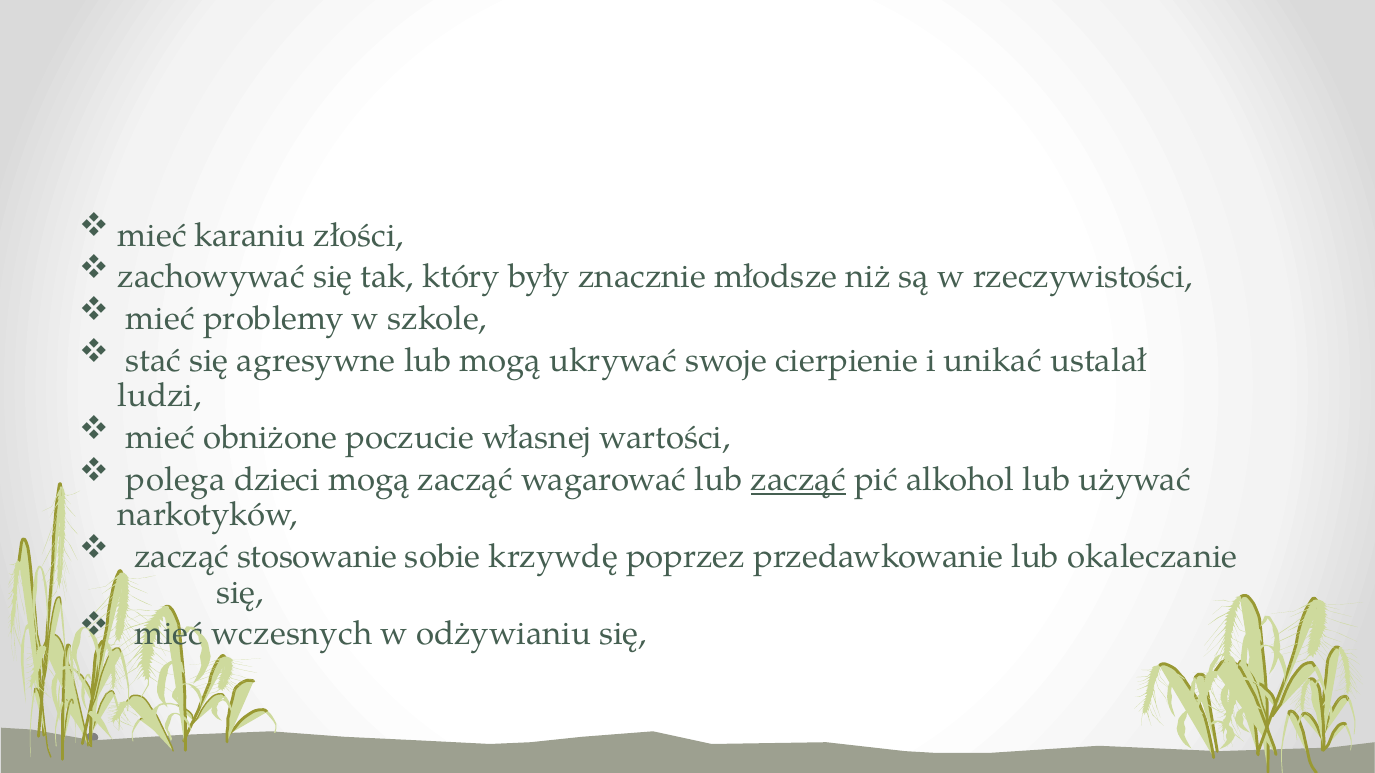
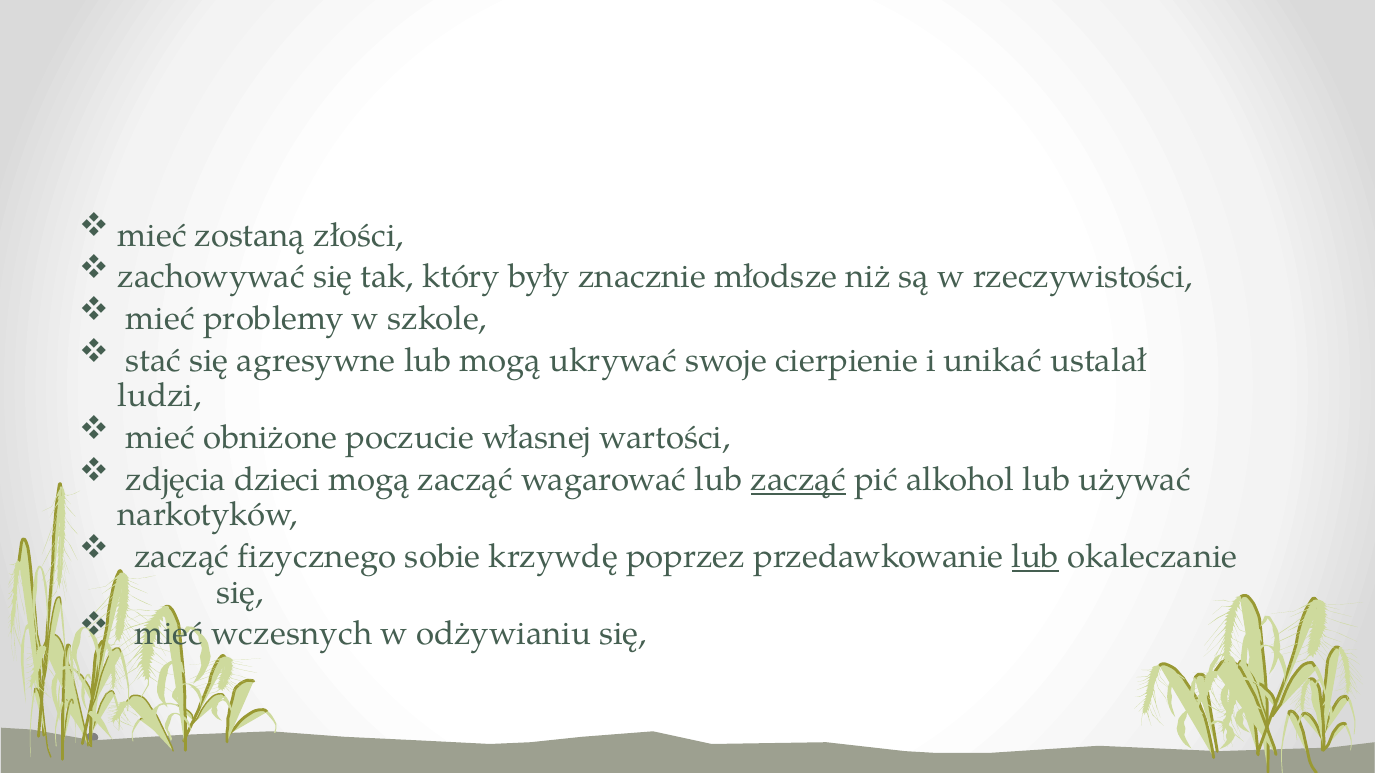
karaniu: karaniu -> zostaną
polega: polega -> zdjęcia
stosowanie: stosowanie -> fizycznego
lub at (1035, 557) underline: none -> present
